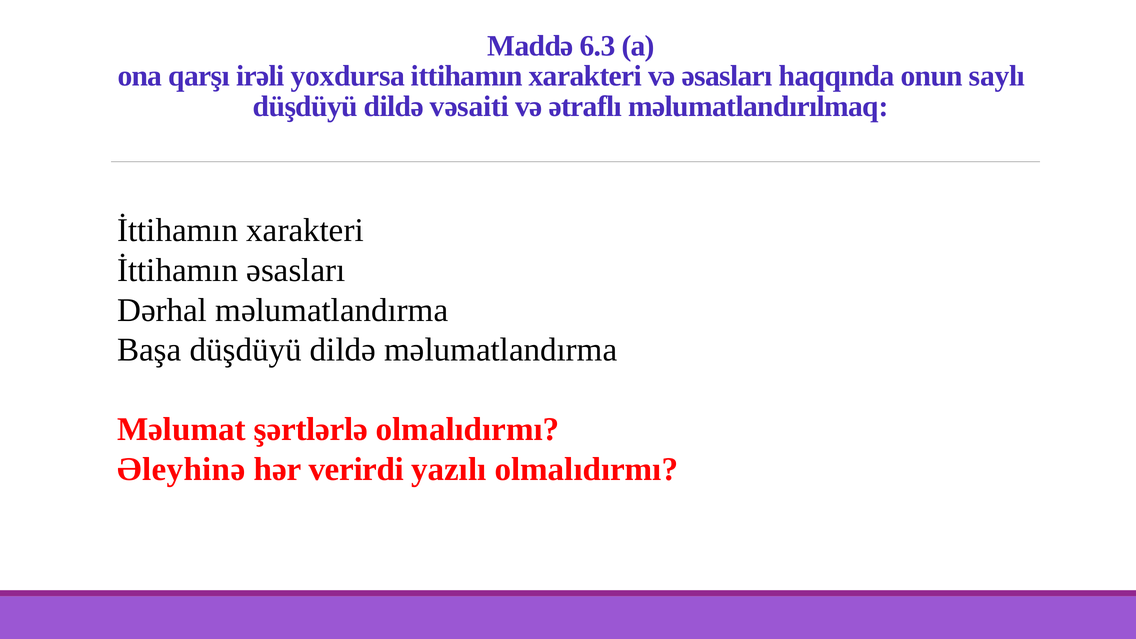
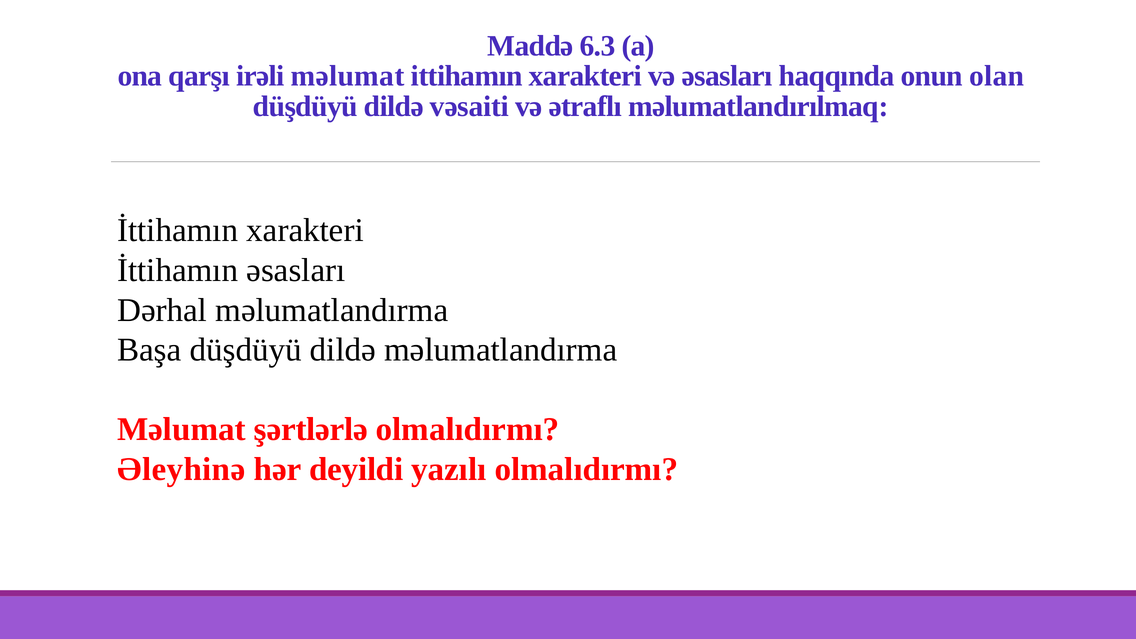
irəli yoxdursa: yoxdursa -> məlumat
saylı: saylı -> olan
verirdi: verirdi -> deyildi
